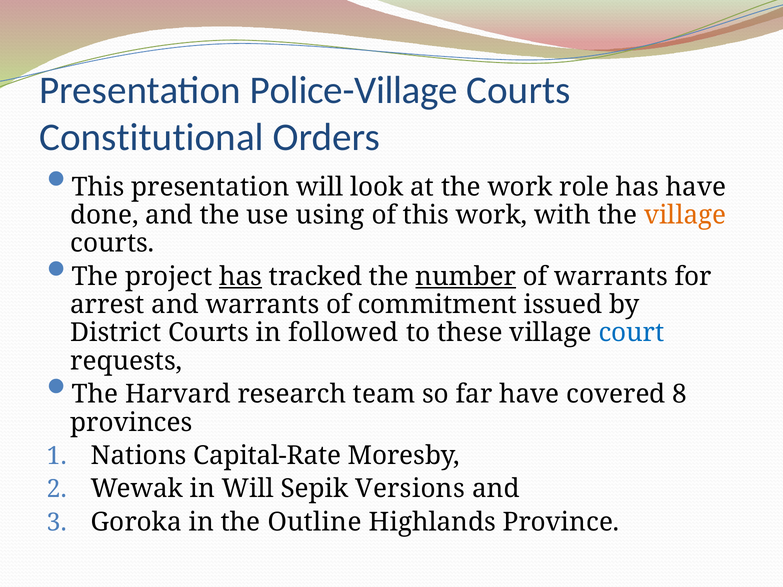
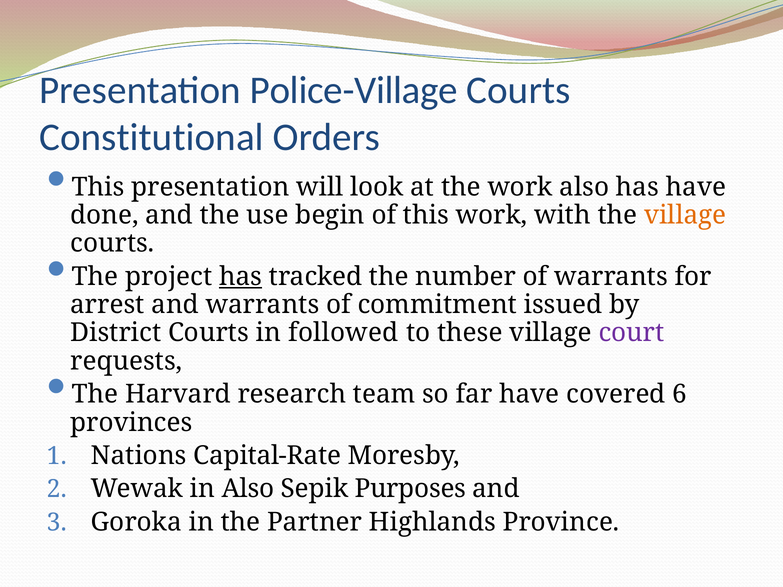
work role: role -> also
using: using -> begin
number underline: present -> none
court colour: blue -> purple
8: 8 -> 6
in Will: Will -> Also
Versions: Versions -> Purposes
Outline: Outline -> Partner
